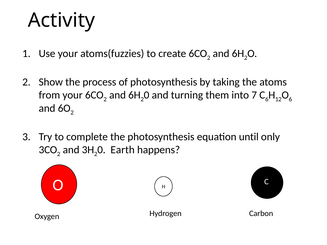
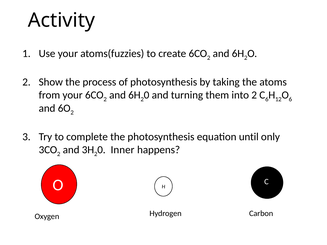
into 7: 7 -> 2
Earth: Earth -> Inner
